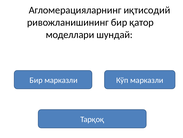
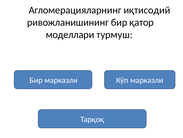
шундай: шундай -> турмуш
